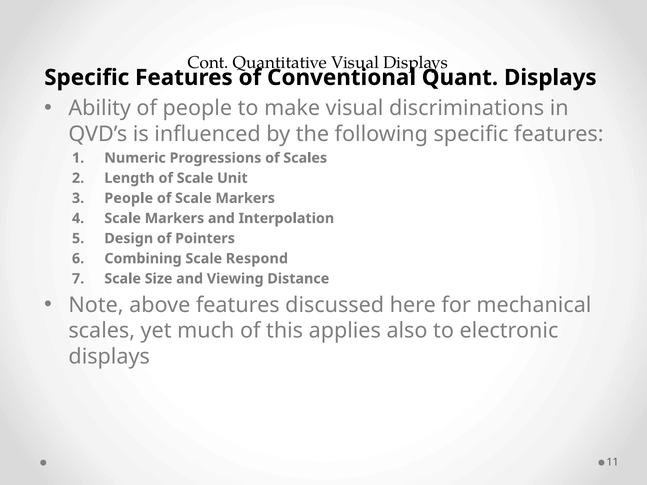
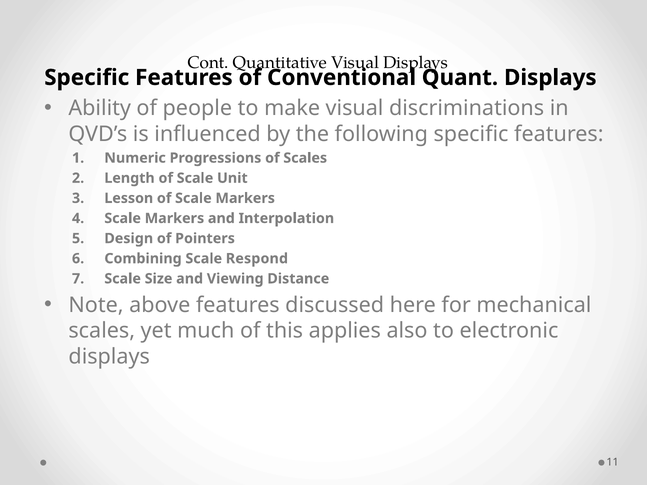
People at (129, 198): People -> Lesson
